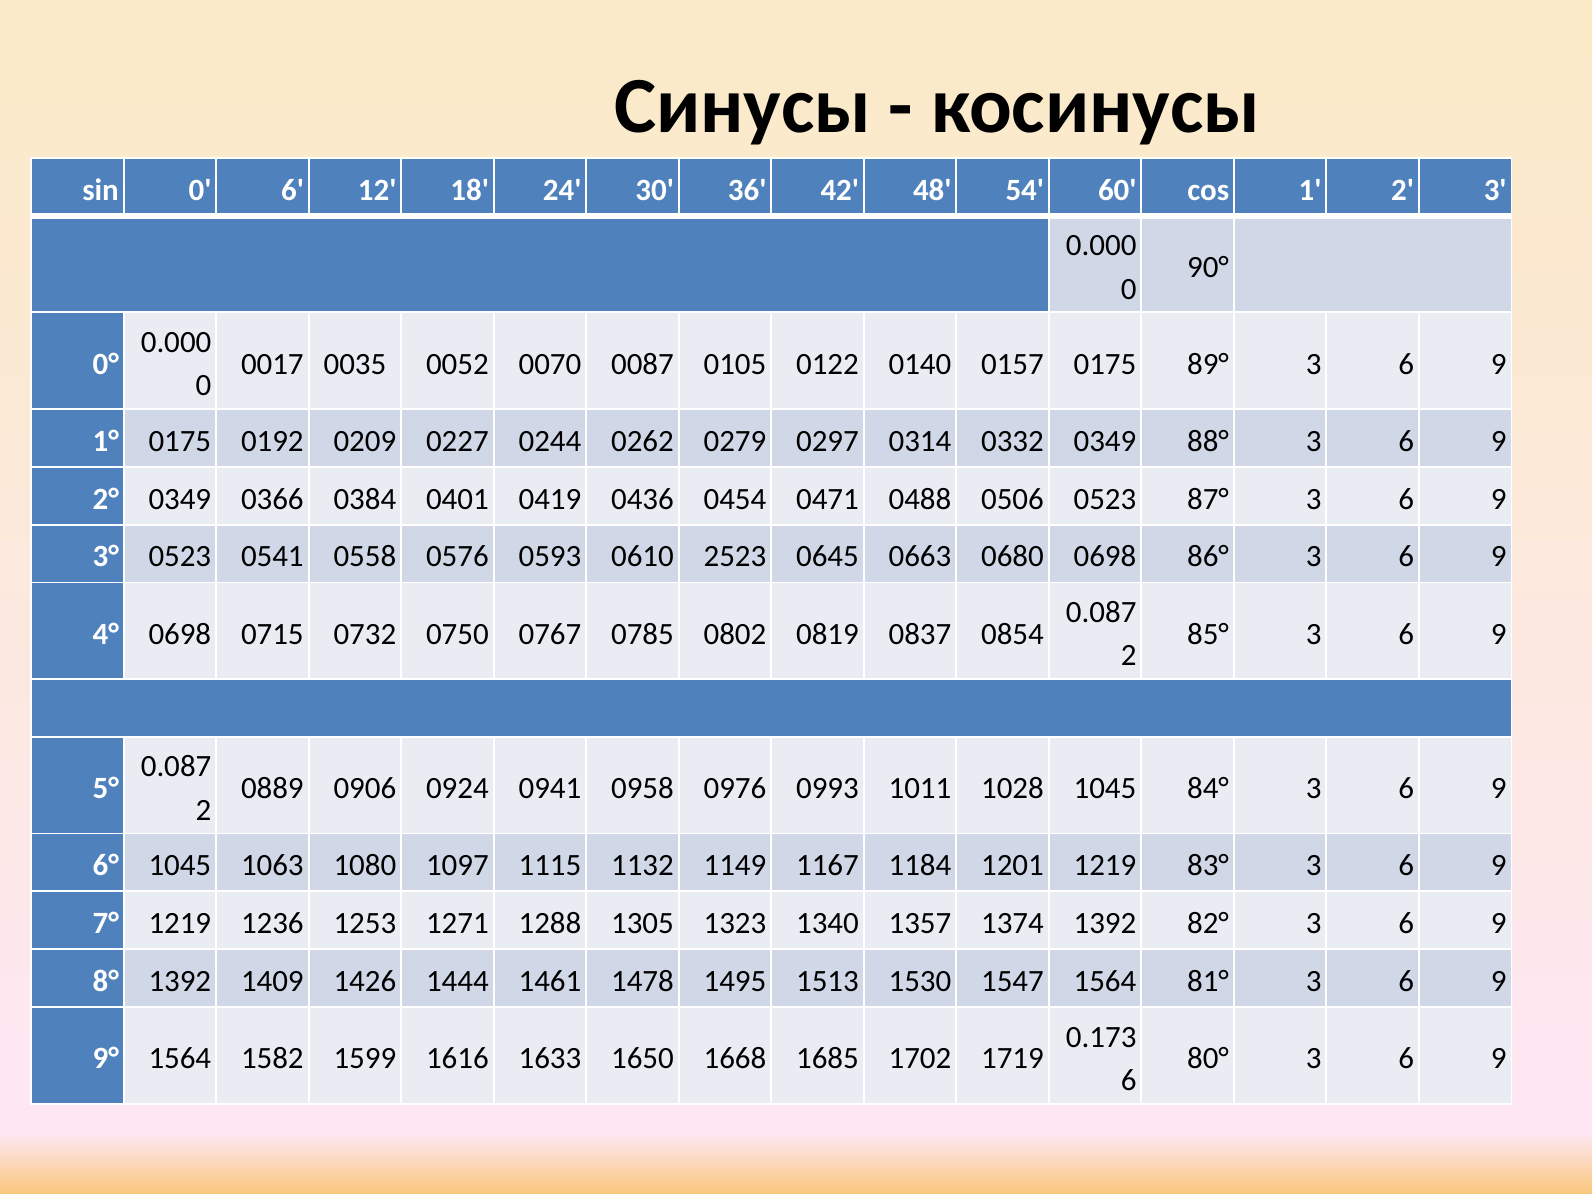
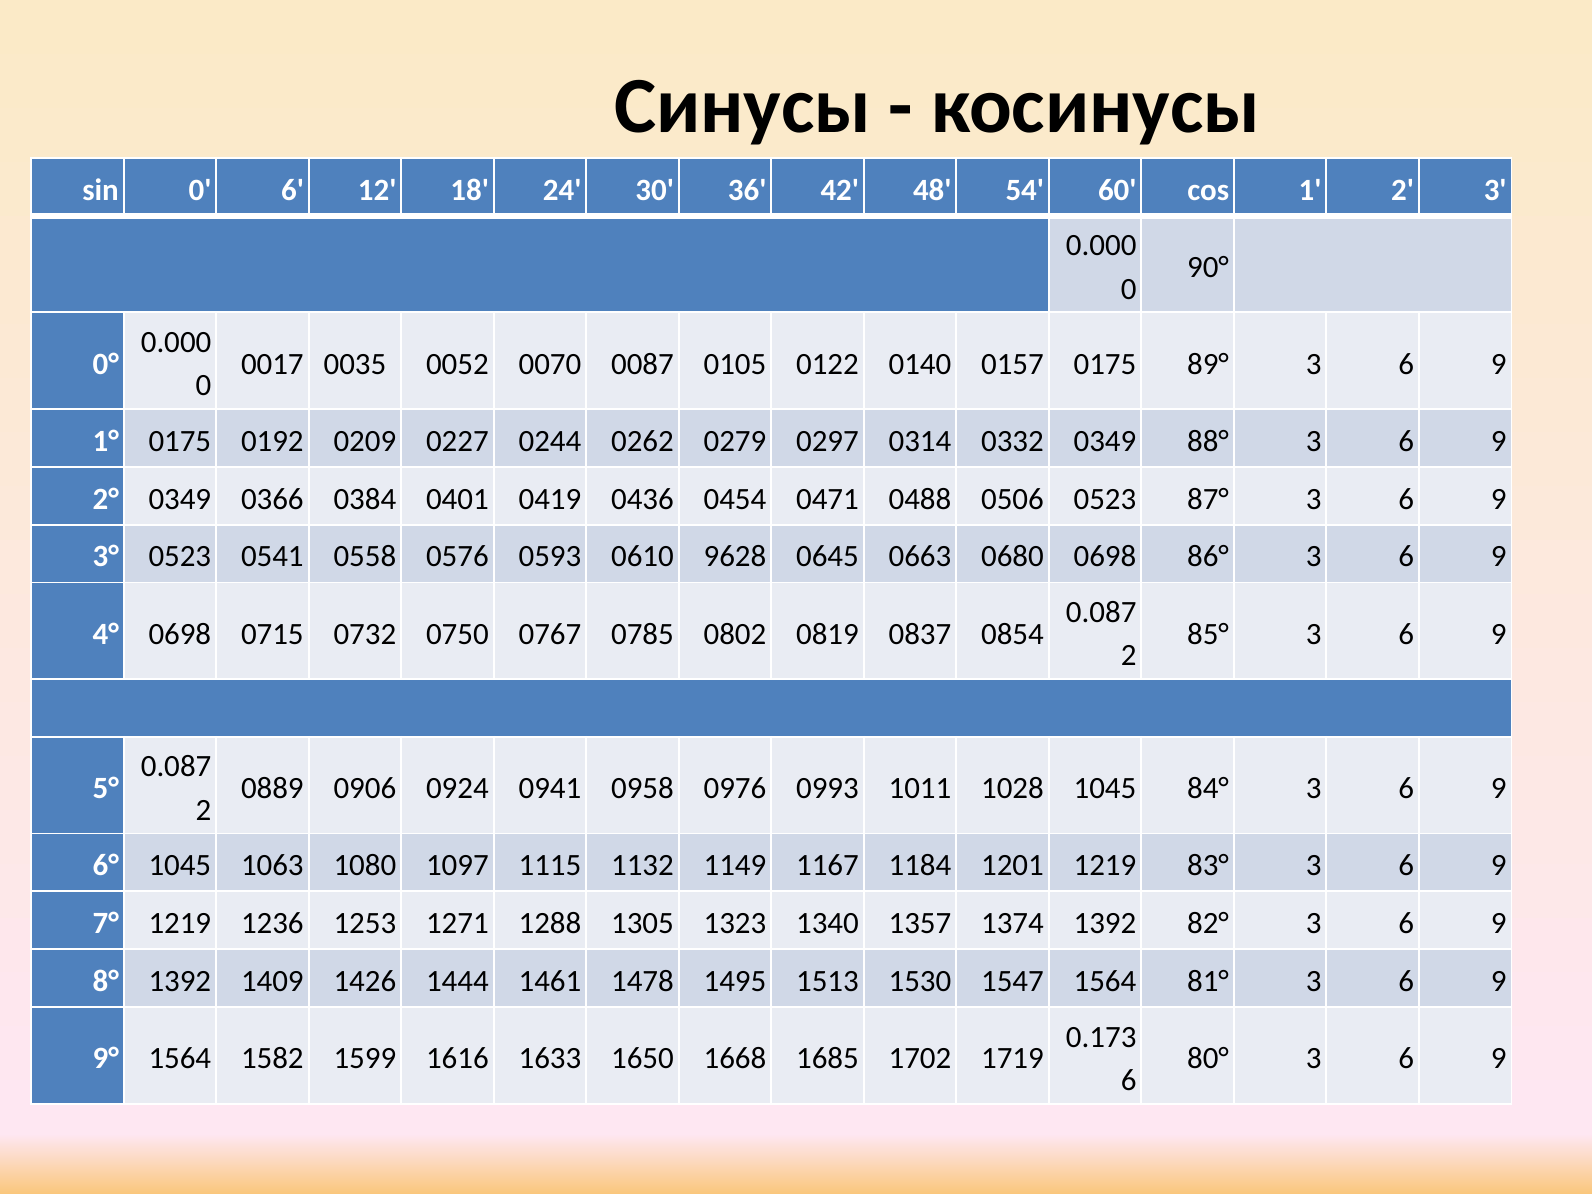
2523: 2523 -> 9628
